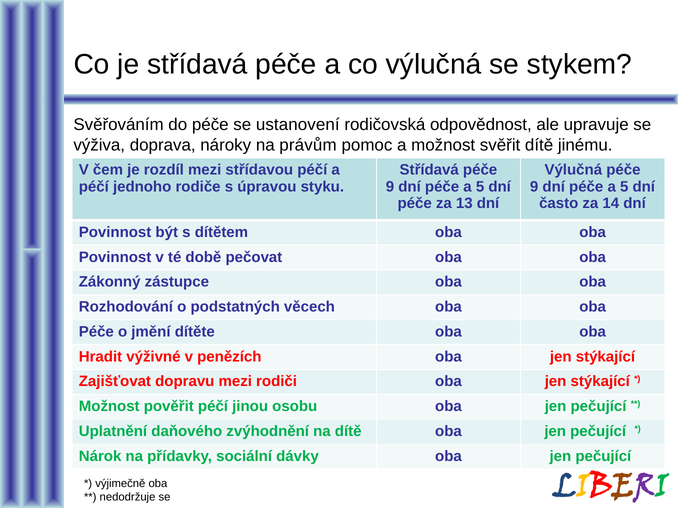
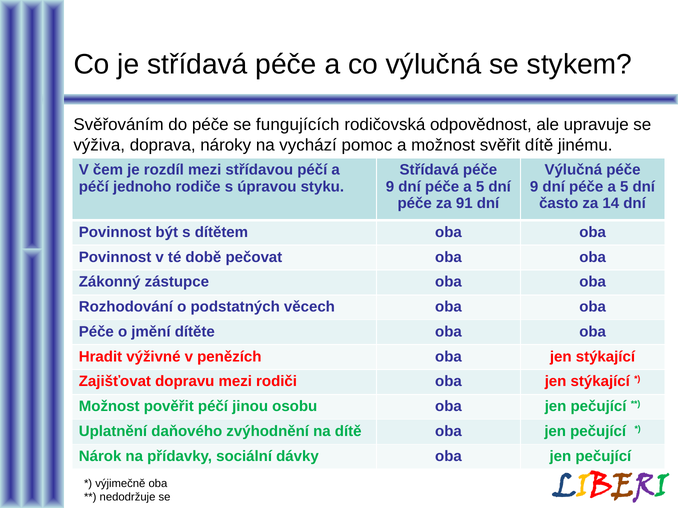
ustanovení: ustanovení -> fungujících
právům: právům -> vychází
13: 13 -> 91
